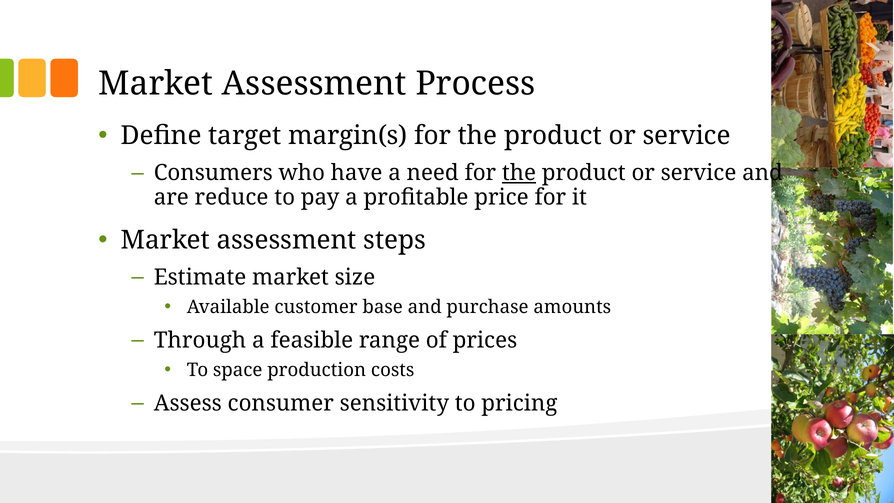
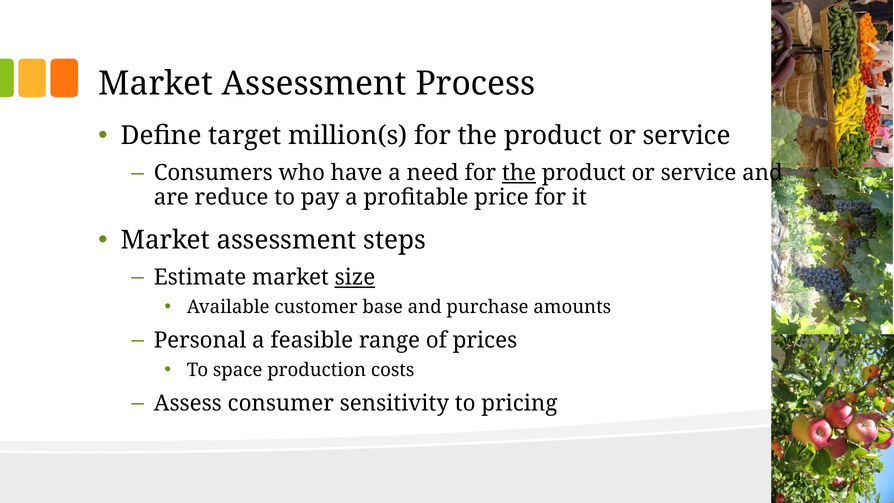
margin(s: margin(s -> million(s
size underline: none -> present
Through: Through -> Personal
